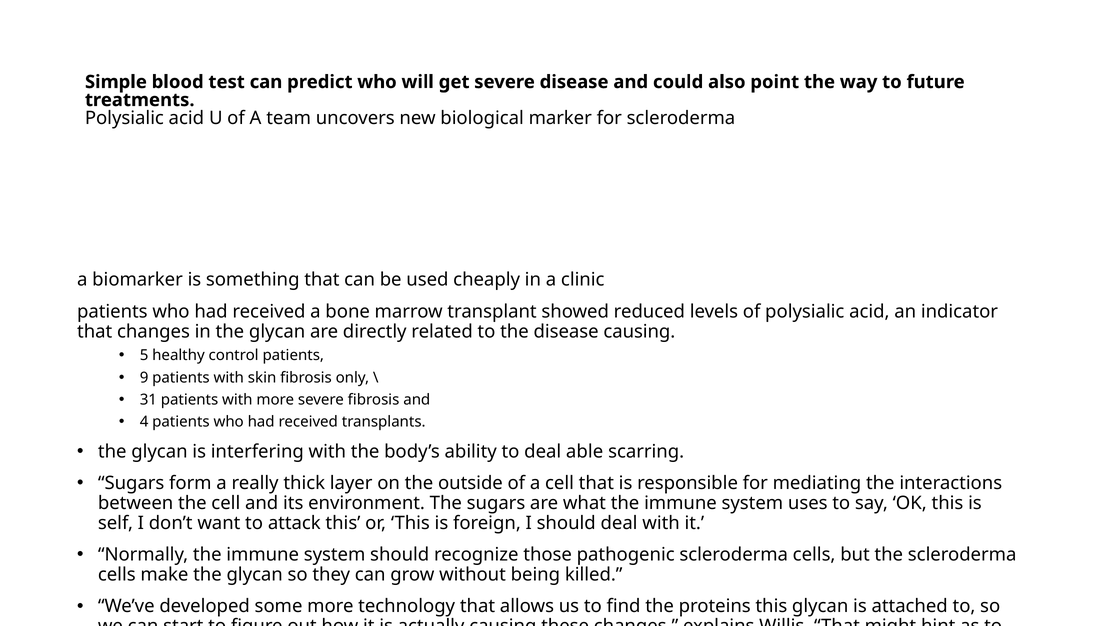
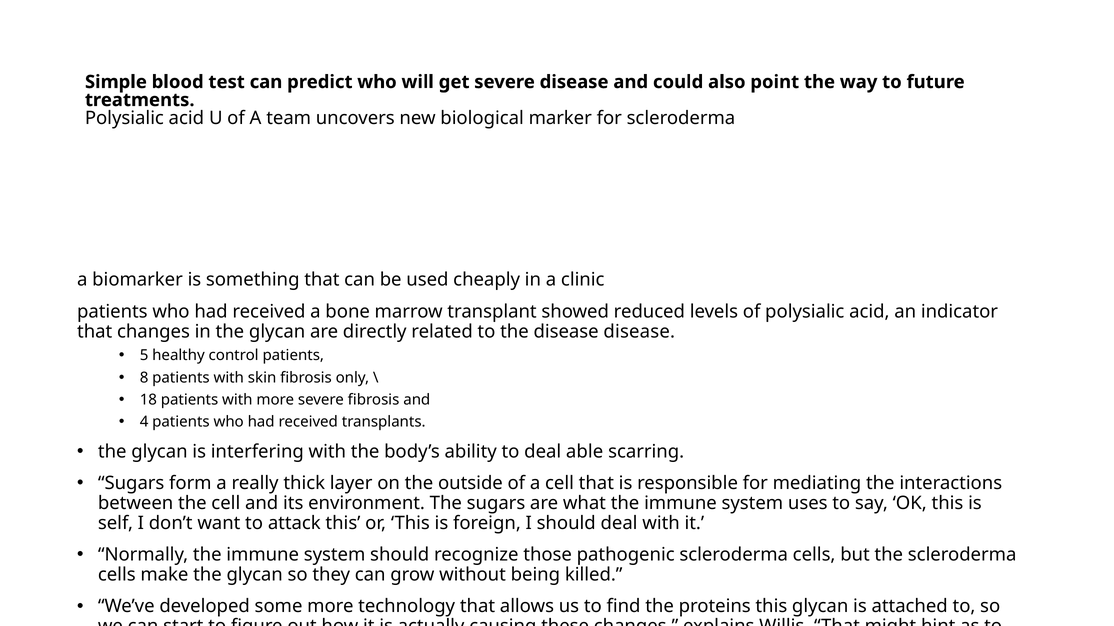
disease causing: causing -> disease
9: 9 -> 8
31: 31 -> 18
